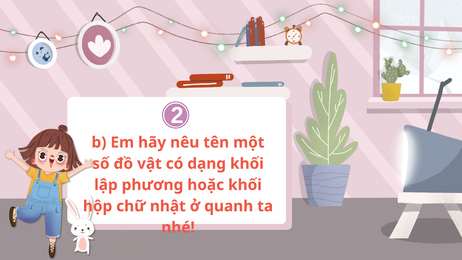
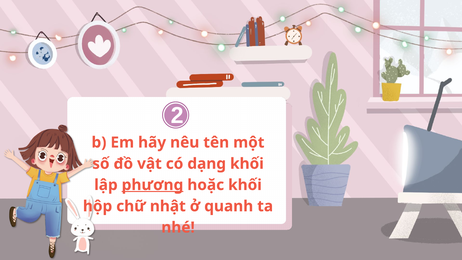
phương underline: none -> present
